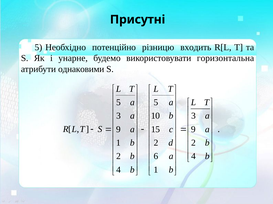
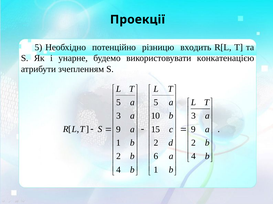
Присутні: Присутні -> Проекції
горизонтальна: горизонтальна -> конкатенацією
однаковими: однаковими -> зчепленням
